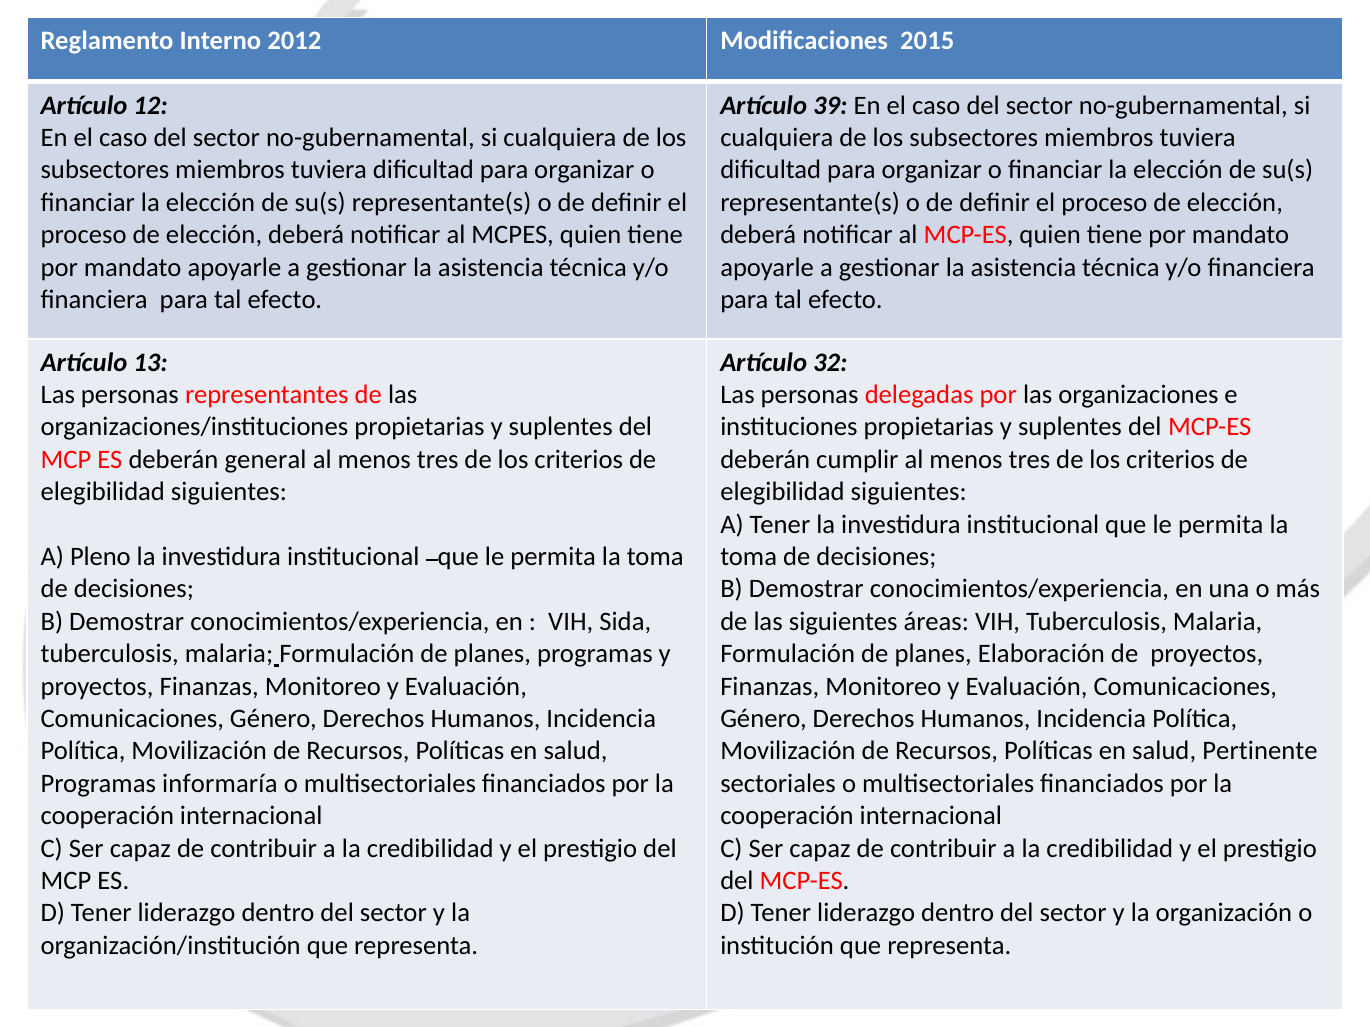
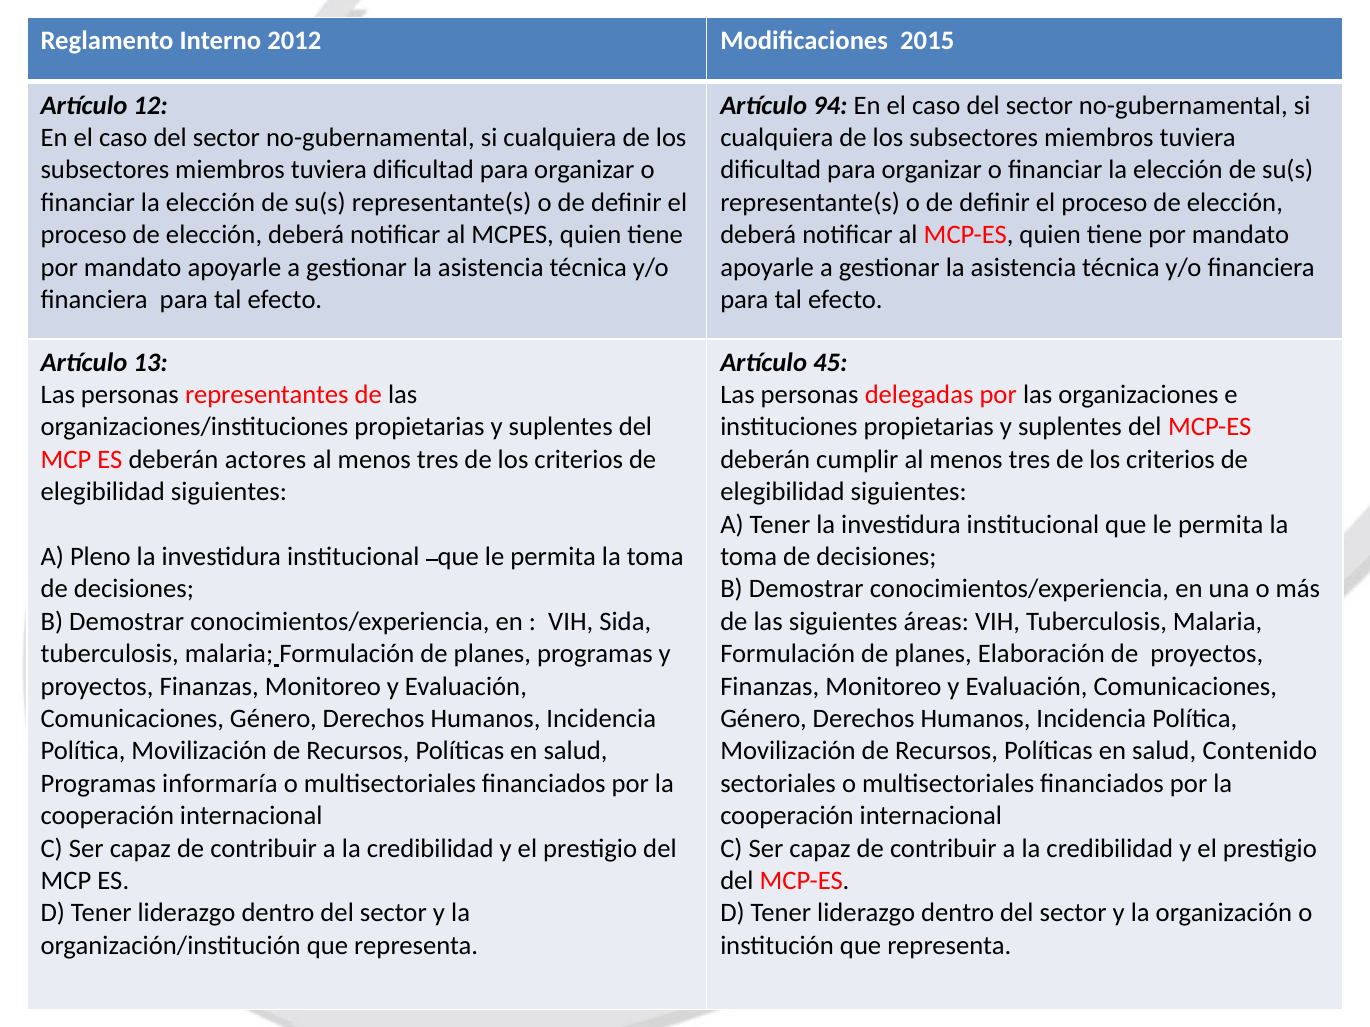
39: 39 -> 94
32: 32 -> 45
general: general -> actores
Pertinente: Pertinente -> Contenido
